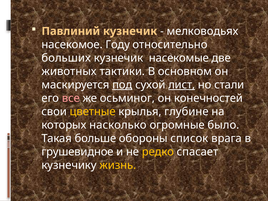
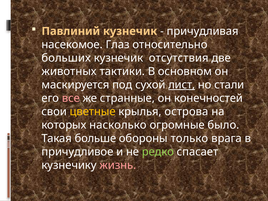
мелководьях: мелководьях -> причудливая
Году: Году -> Глаз
насекомые: насекомые -> отсутствия
под underline: present -> none
осьминог: осьминог -> странные
глубине: глубине -> острова
список: список -> только
грушевидное: грушевидное -> причудливое
редко colour: yellow -> light green
жизнь colour: yellow -> pink
